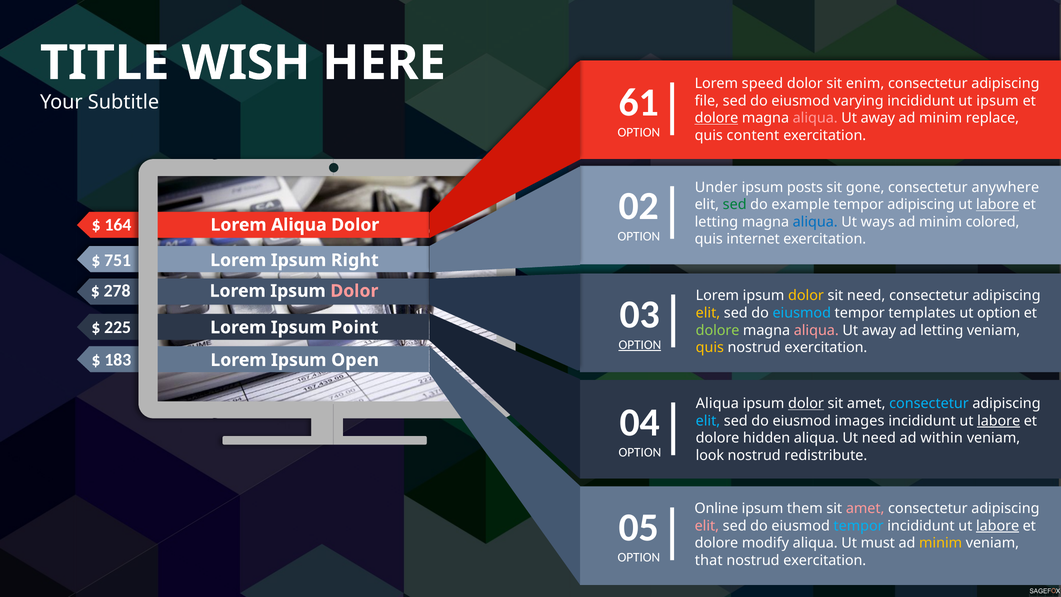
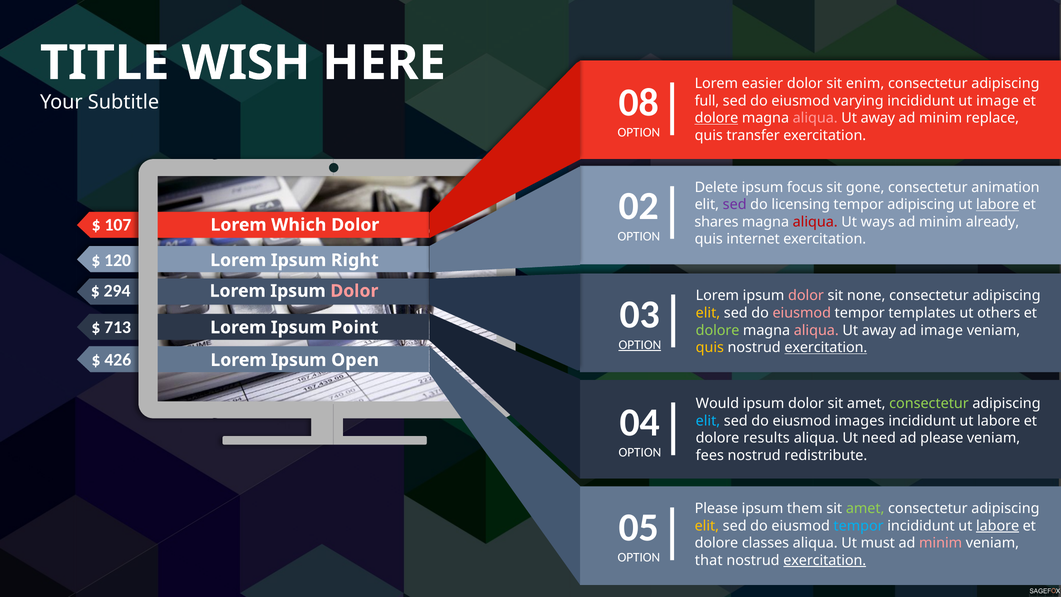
speed: speed -> easier
61: 61 -> 08
file: file -> full
ut ipsum: ipsum -> image
content: content -> transfer
Under: Under -> Delete
posts: posts -> focus
anywhere: anywhere -> animation
sed at (735, 204) colour: green -> purple
example: example -> licensing
164: 164 -> 107
letting at (716, 222): letting -> shares
aliqua at (815, 222) colour: blue -> red
colored: colored -> already
Lorem Aliqua: Aliqua -> Which
751: 751 -> 120
278: 278 -> 294
dolor at (806, 296) colour: yellow -> pink
sit need: need -> none
eiusmod at (802, 313) colour: light blue -> pink
ut option: option -> others
225: 225 -> 713
ad letting: letting -> image
exercitation at (826, 347) underline: none -> present
183: 183 -> 426
Aliqua at (717, 403): Aliqua -> Would
dolor at (806, 403) underline: present -> none
consectetur at (929, 403) colour: light blue -> light green
labore at (999, 421) underline: present -> none
hidden: hidden -> results
ad within: within -> please
look: look -> fees
Online at (716, 508): Online -> Please
amet at (865, 508) colour: pink -> light green
elit at (707, 526) colour: pink -> yellow
modify: modify -> classes
minim at (941, 543) colour: yellow -> pink
exercitation at (825, 560) underline: none -> present
